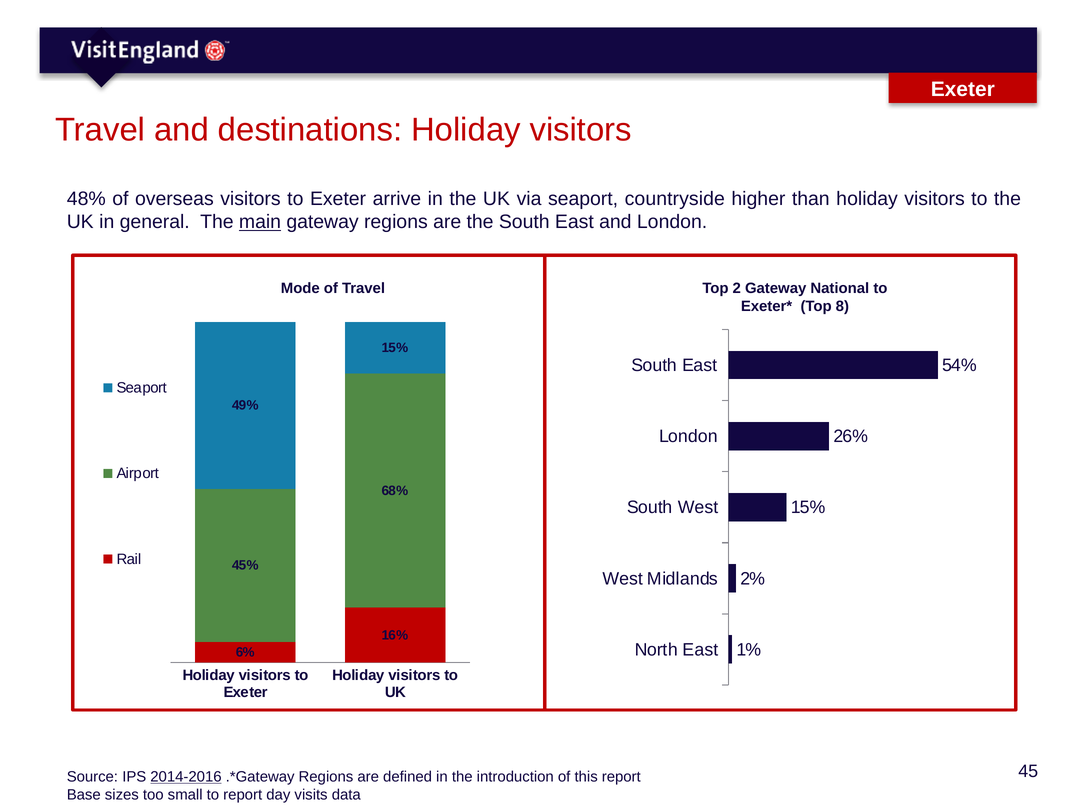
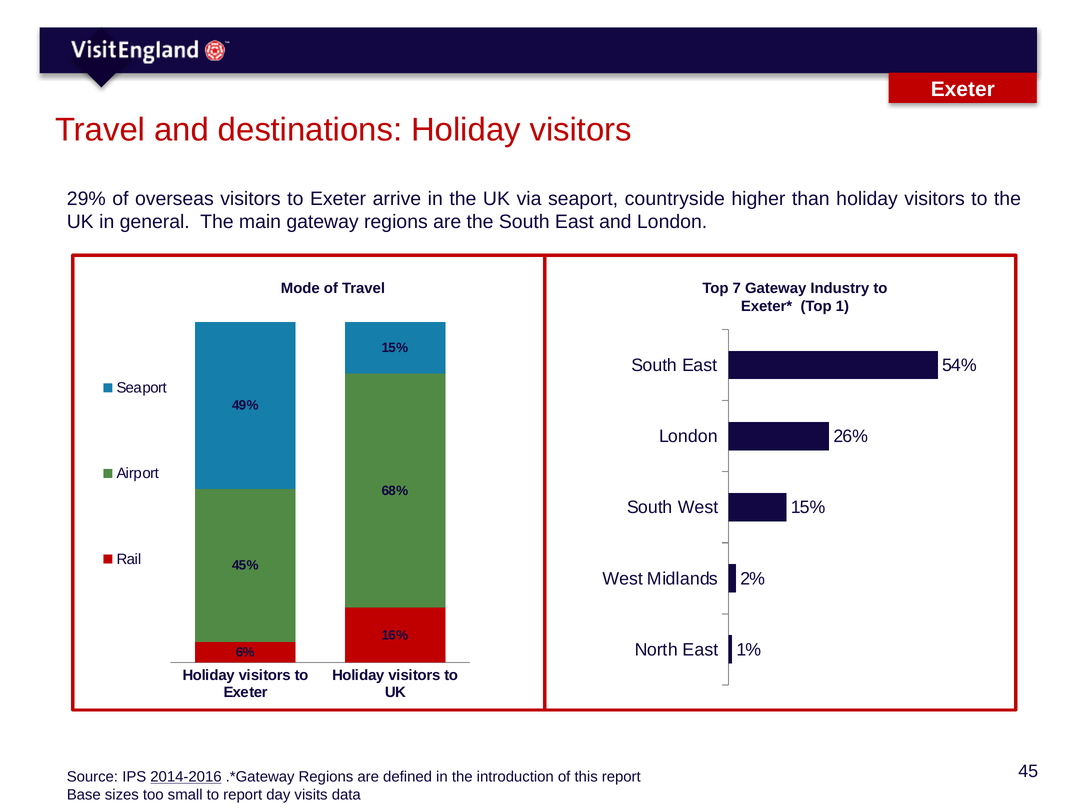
48%: 48% -> 29%
main underline: present -> none
2: 2 -> 7
National: National -> Industry
8: 8 -> 1
